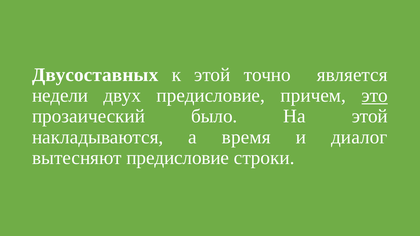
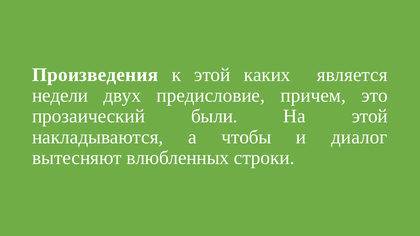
Двусоставных: Двусоставных -> Произведения
точно: точно -> каких
это underline: present -> none
было: было -> были
время: время -> чтобы
вытесняют предисловие: предисловие -> влюбленных
